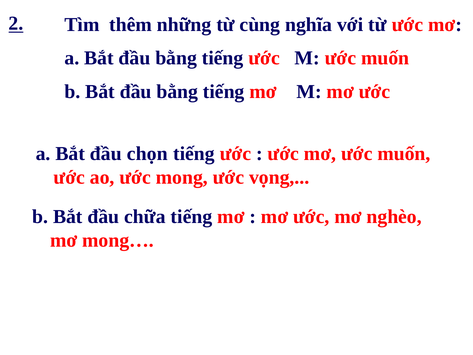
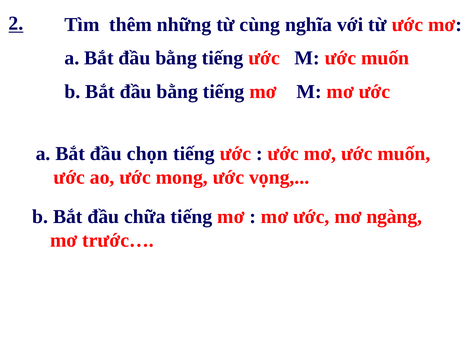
nghèo: nghèo -> ngàng
mong…: mong… -> trước…
